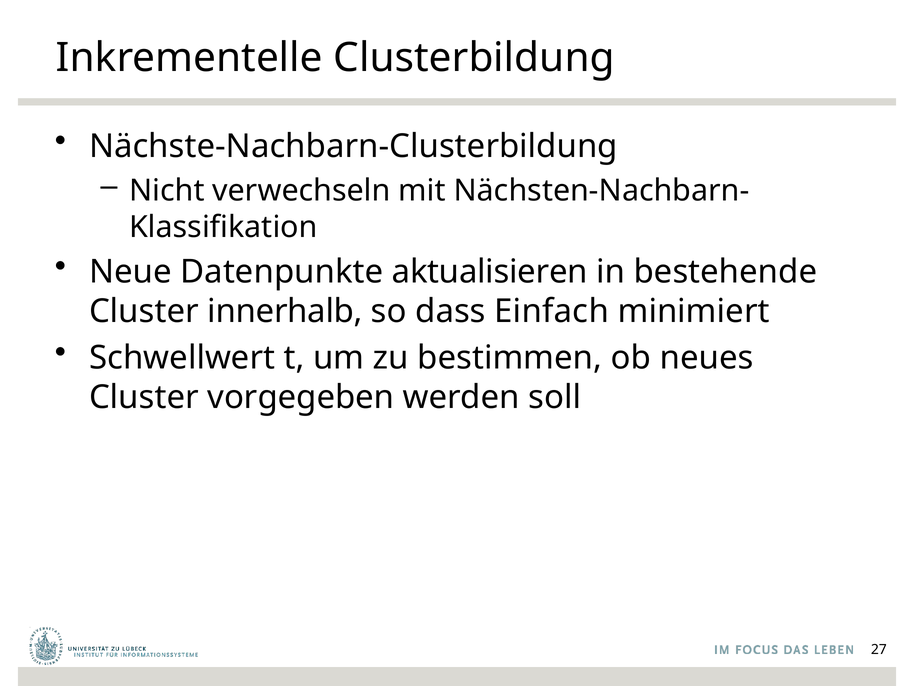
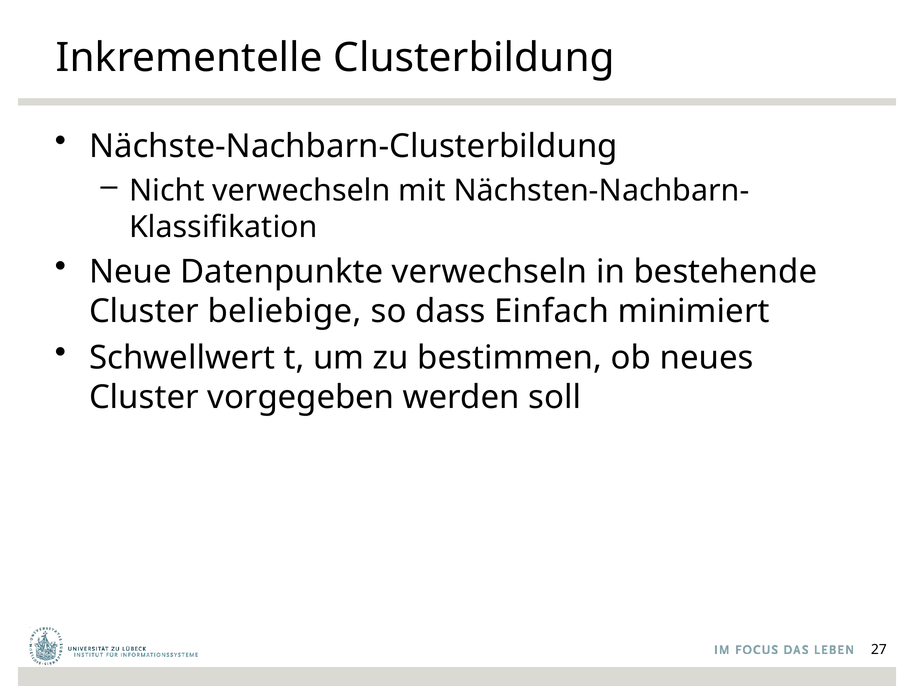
Datenpunkte aktualisieren: aktualisieren -> verwechseln
innerhalb: innerhalb -> beliebige
